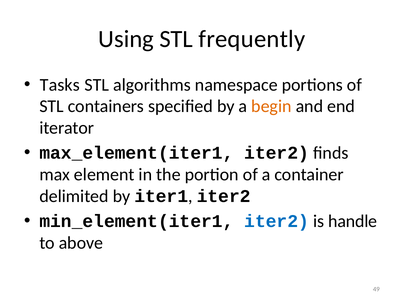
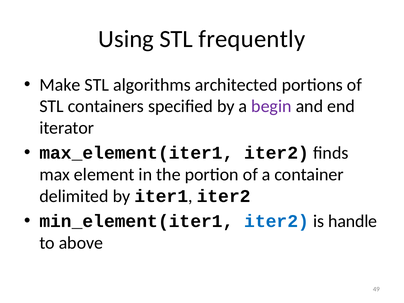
Tasks: Tasks -> Make
namespace: namespace -> architected
begin colour: orange -> purple
